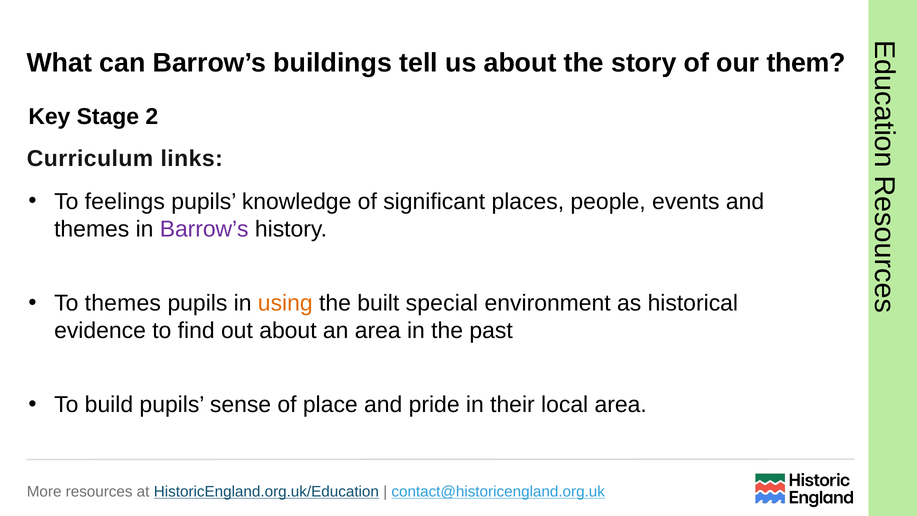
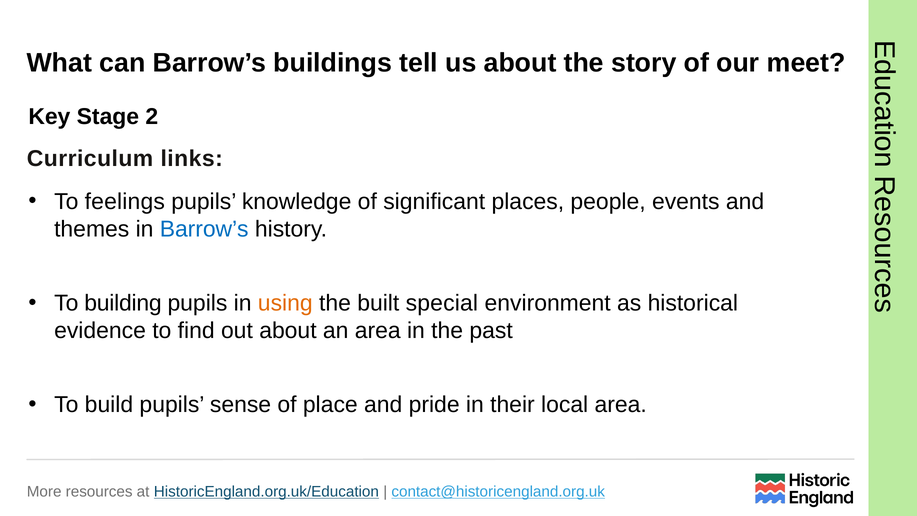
them: them -> meet
Barrow’s at (204, 229) colour: purple -> blue
To themes: themes -> building
